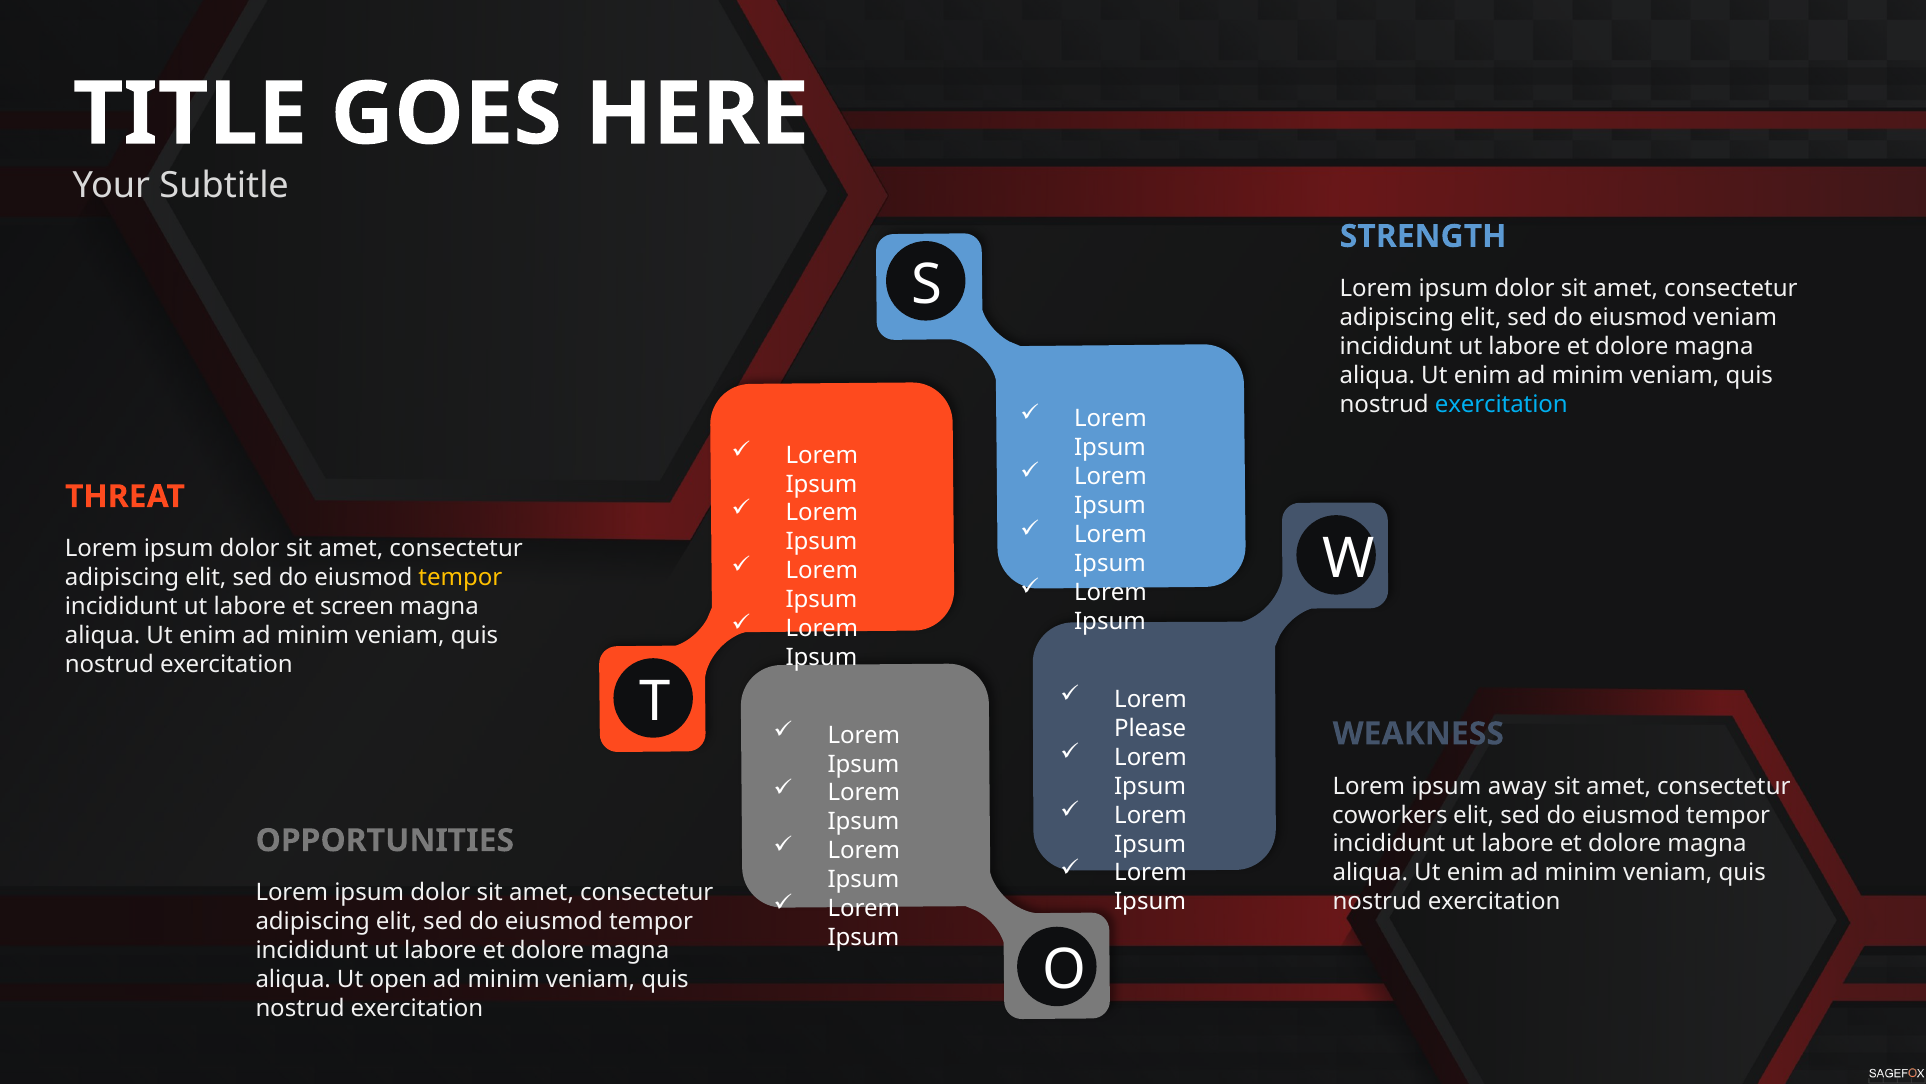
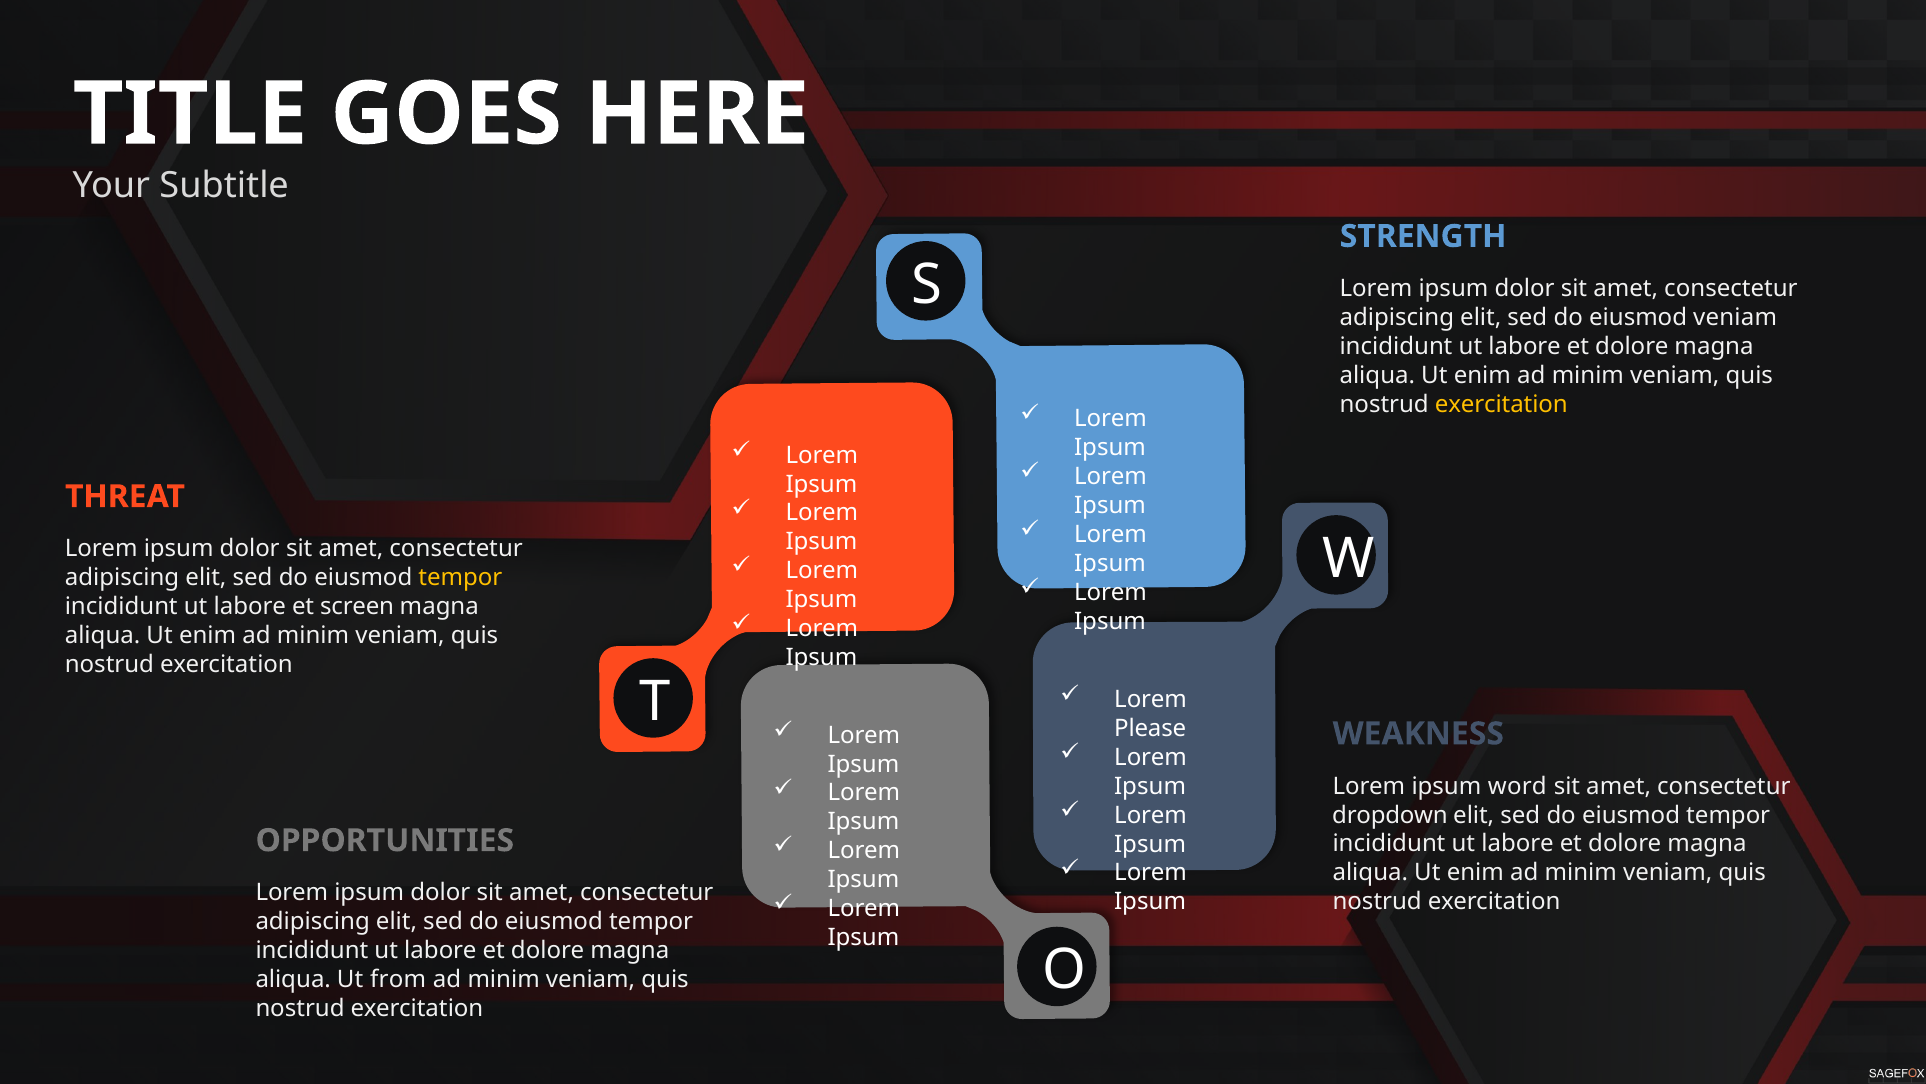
exercitation at (1501, 404) colour: light blue -> yellow
away: away -> word
coworkers: coworkers -> dropdown
open: open -> from
